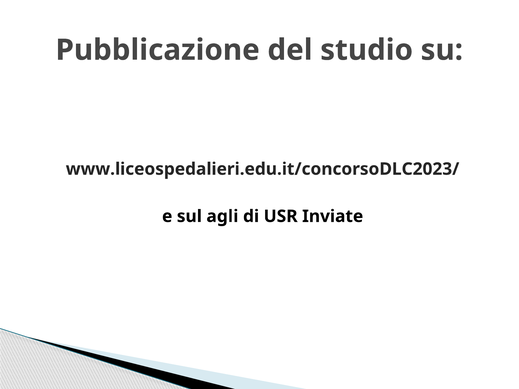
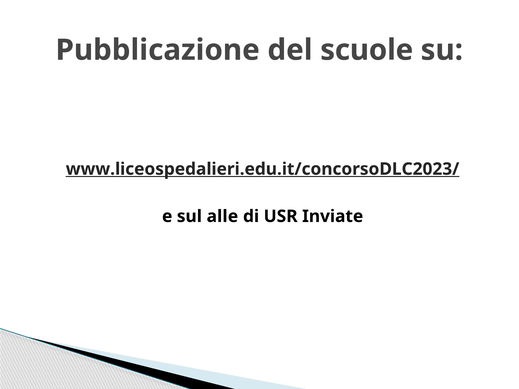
studio: studio -> scuole
www.liceospedalieri.edu.it/concorsoDLC2023/ underline: none -> present
agli: agli -> alle
